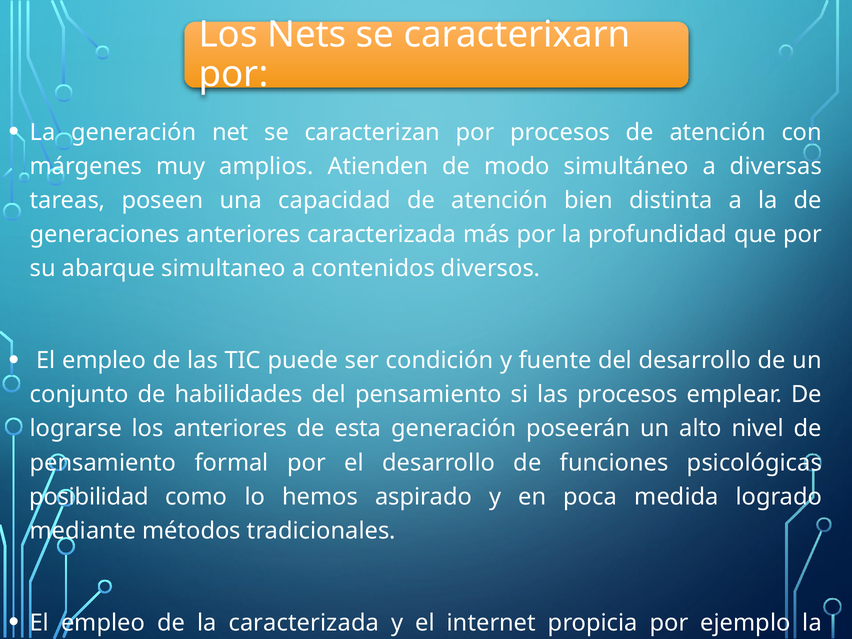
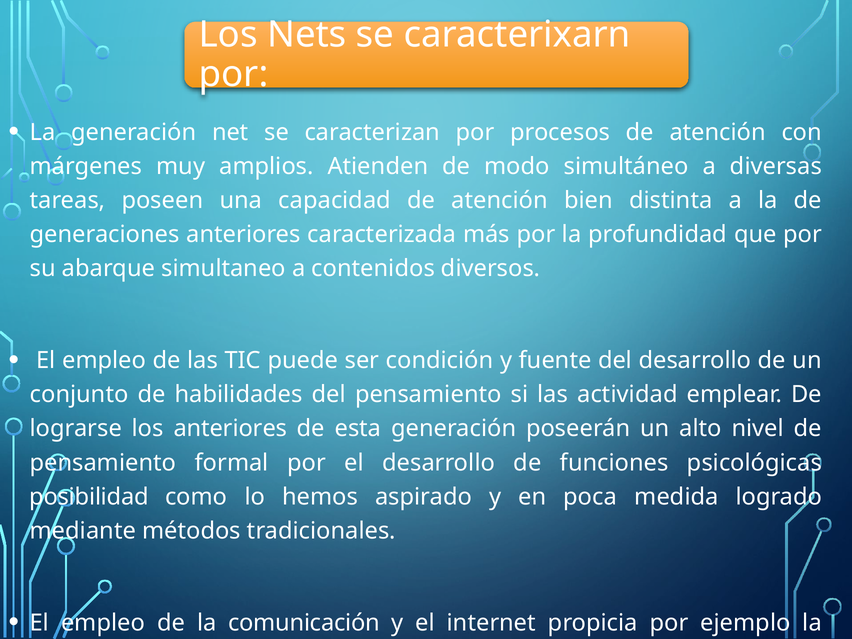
las procesos: procesos -> actividad
la caracterizada: caracterizada -> comunicación
